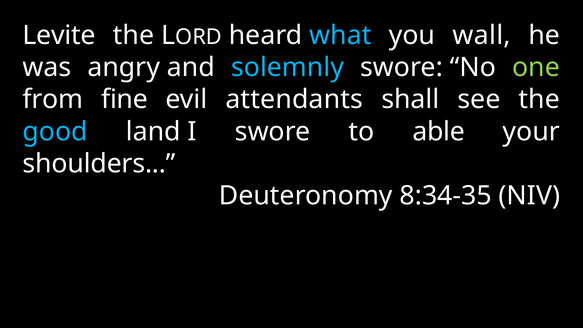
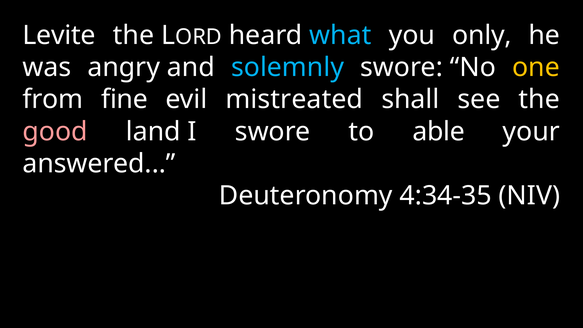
wall: wall -> only
one colour: light green -> yellow
attendants: attendants -> mistreated
good colour: light blue -> pink
shoulders: shoulders -> answered
8:34-35: 8:34-35 -> 4:34-35
